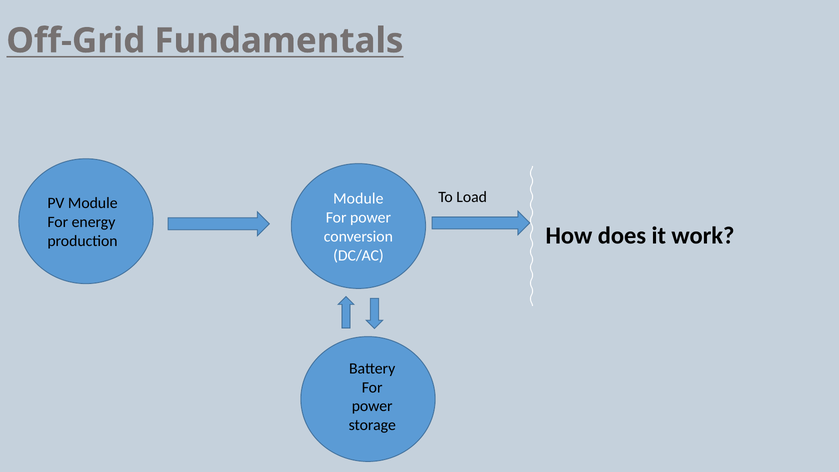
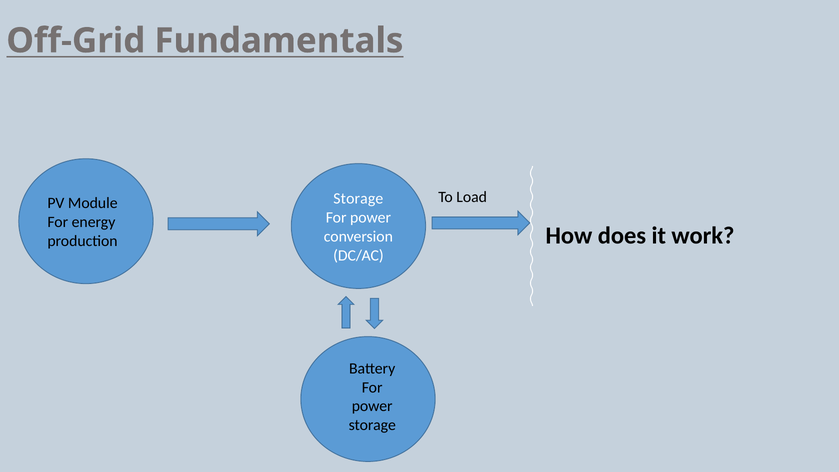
Module at (358, 199): Module -> Storage
